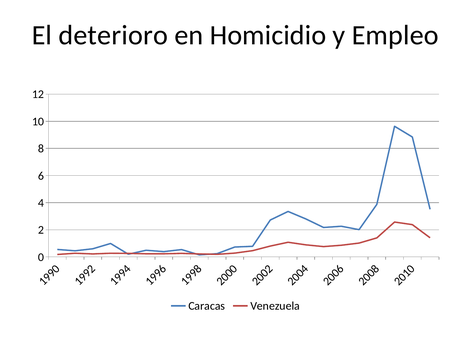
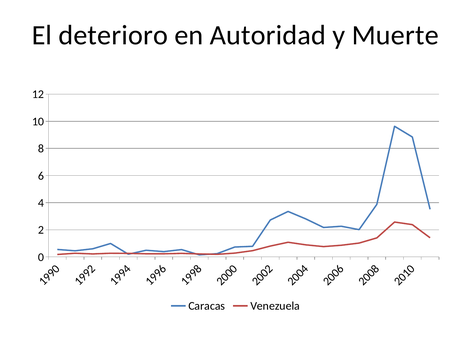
Homicidio: Homicidio -> Autoridad
Empleo: Empleo -> Muerte
